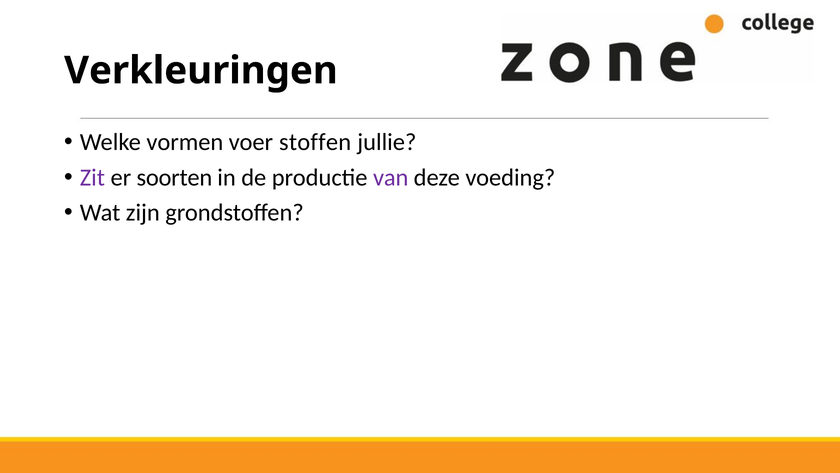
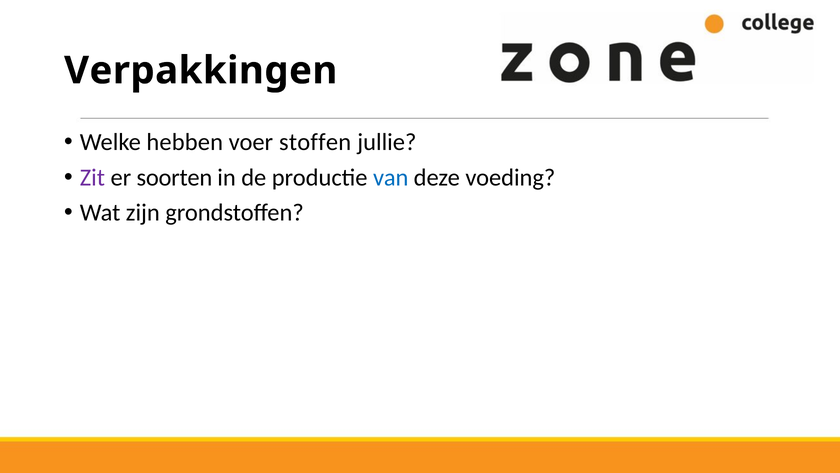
Verkleuringen: Verkleuringen -> Verpakkingen
vormen: vormen -> hebben
van colour: purple -> blue
